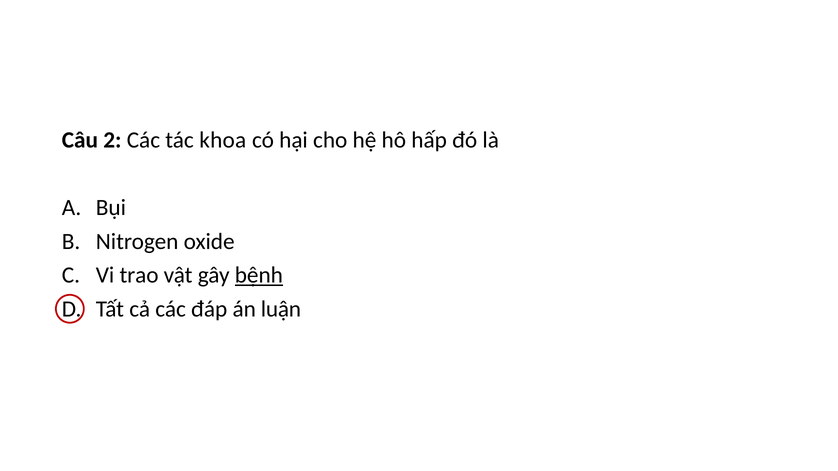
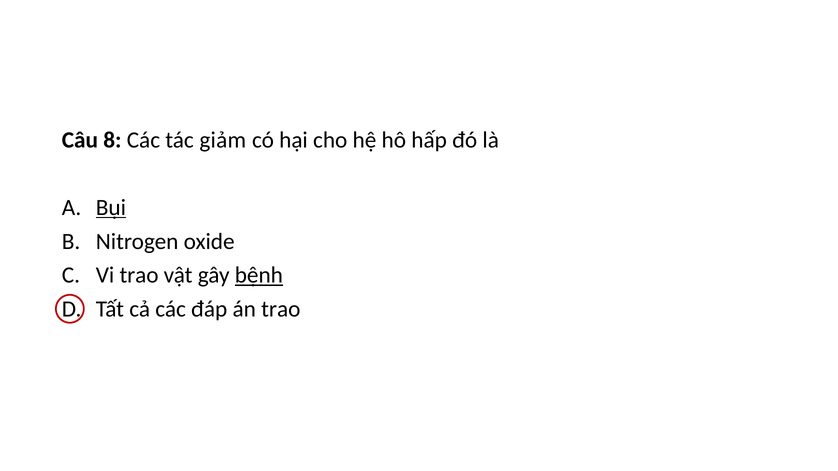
2: 2 -> 8
khoa: khoa -> giảm
Bụi underline: none -> present
án luận: luận -> trao
